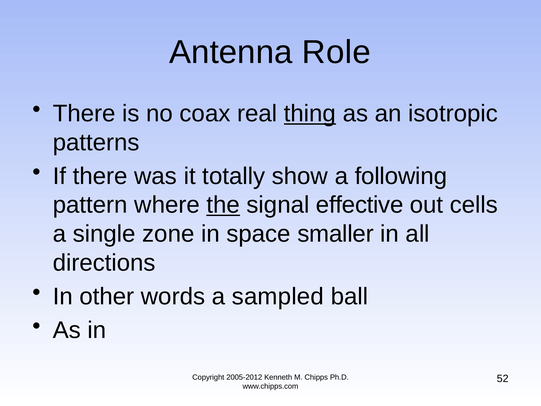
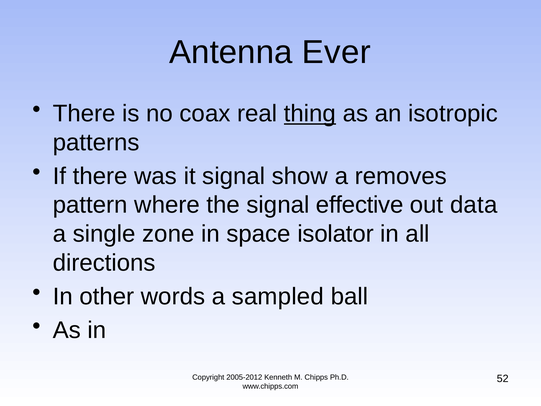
Role: Role -> Ever
it totally: totally -> signal
following: following -> removes
the underline: present -> none
cells: cells -> data
smaller: smaller -> isolator
